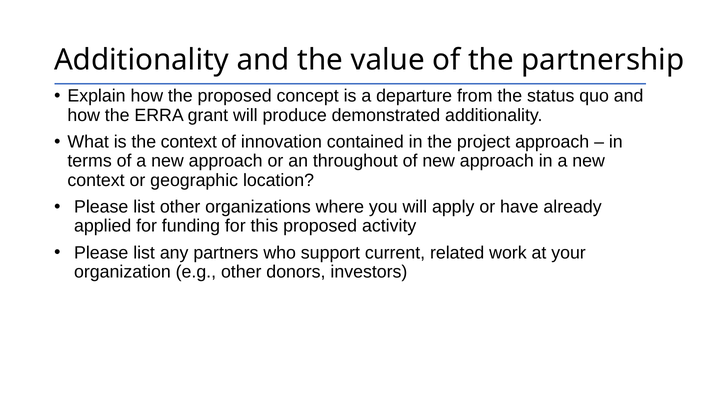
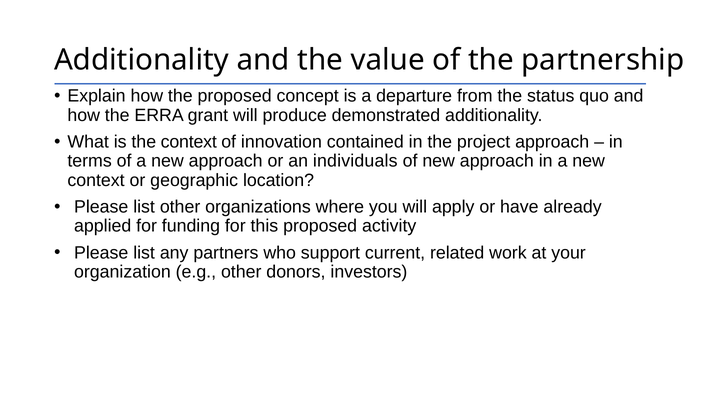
throughout: throughout -> individuals
